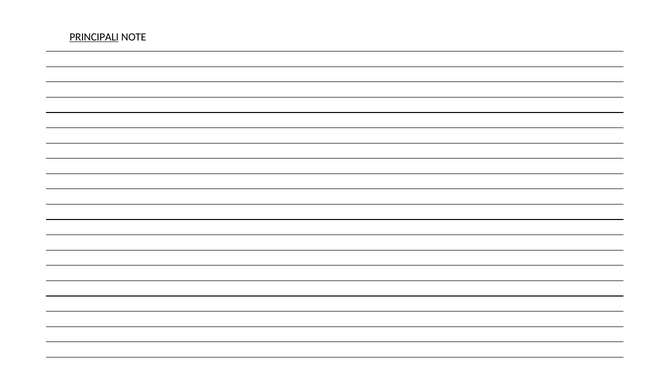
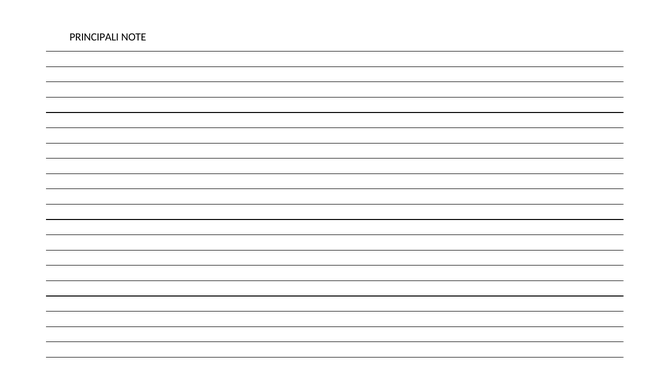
PRINCIPALI underline: present -> none
